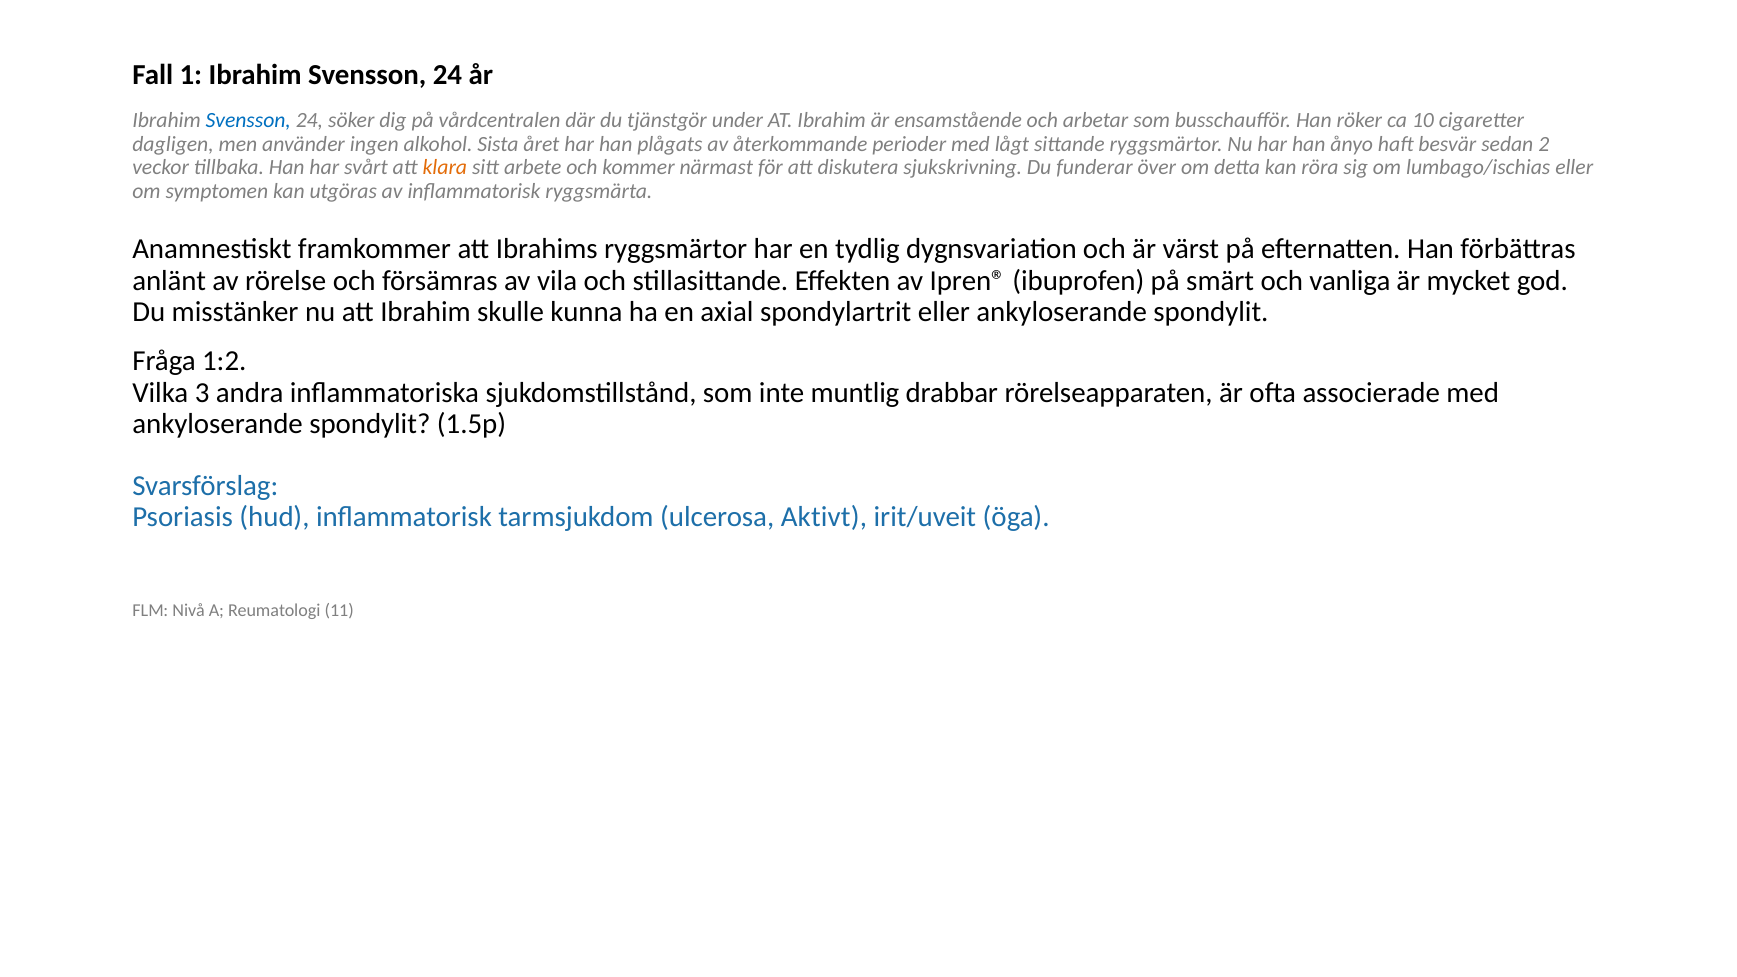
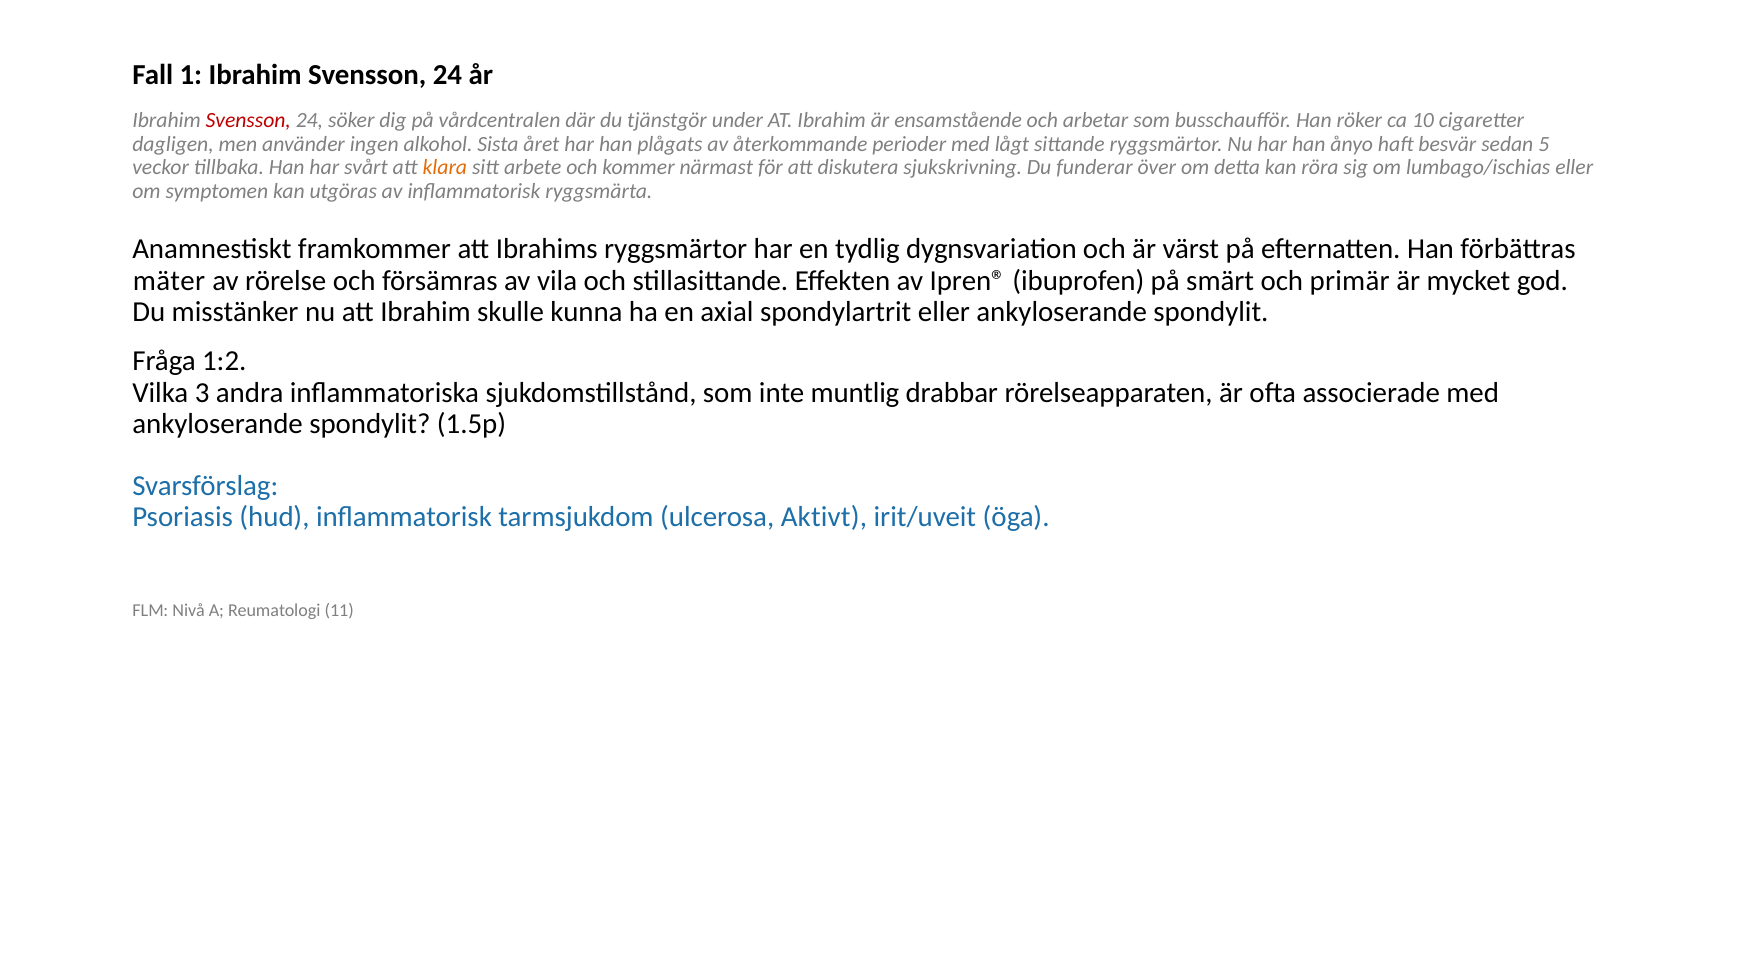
Svensson at (248, 121) colour: blue -> red
2: 2 -> 5
anlänt: anlänt -> mäter
vanliga: vanliga -> primär
